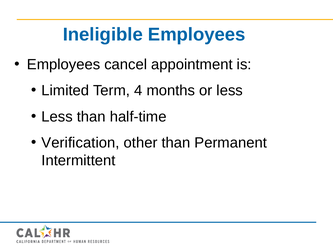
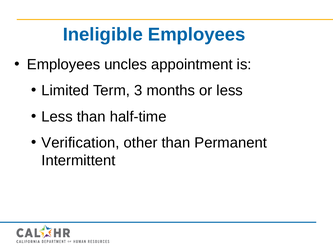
cancel: cancel -> uncles
4: 4 -> 3
